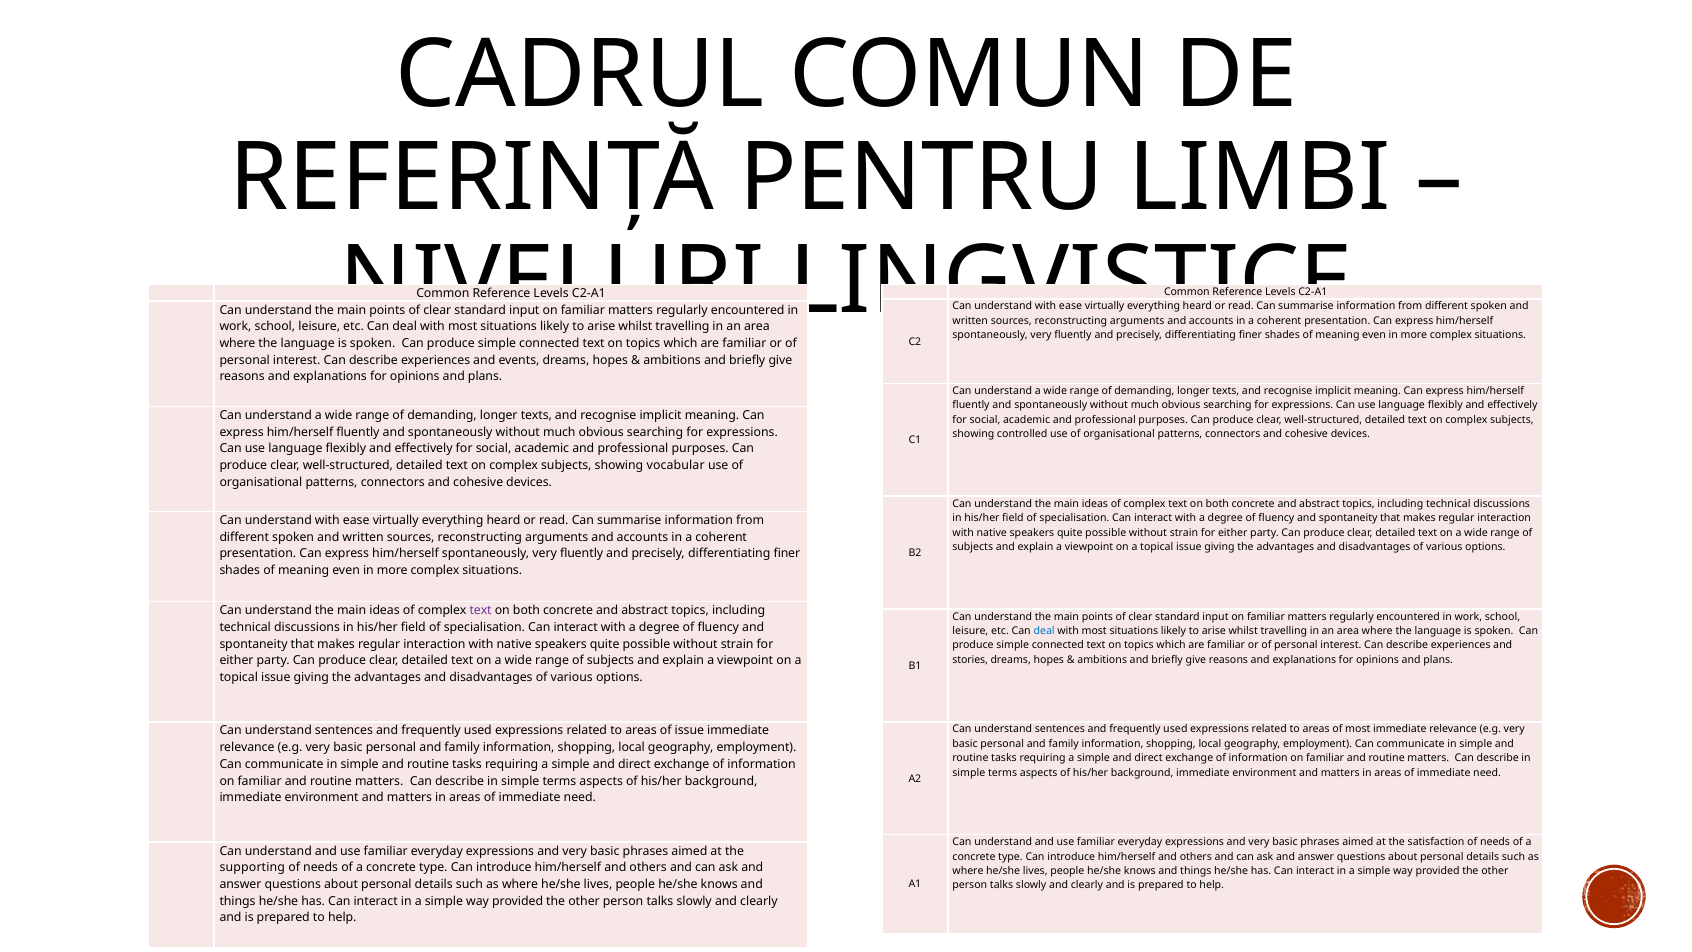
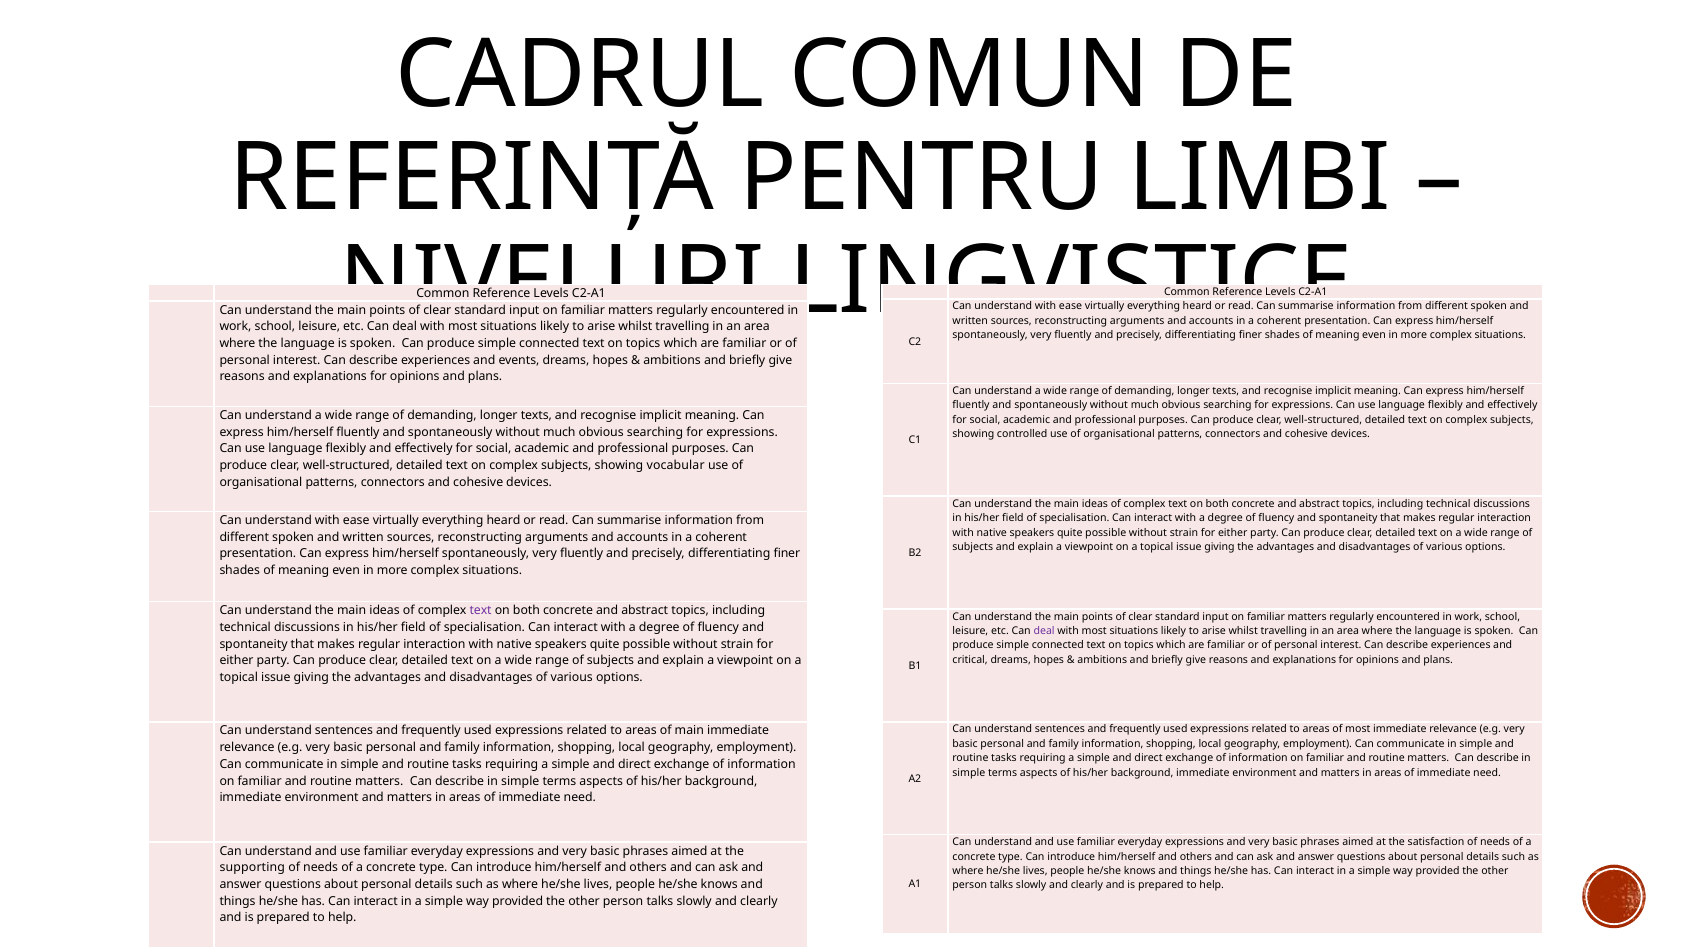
deal at (1044, 631) colour: blue -> purple
stories: stories -> critical
of issue: issue -> main
